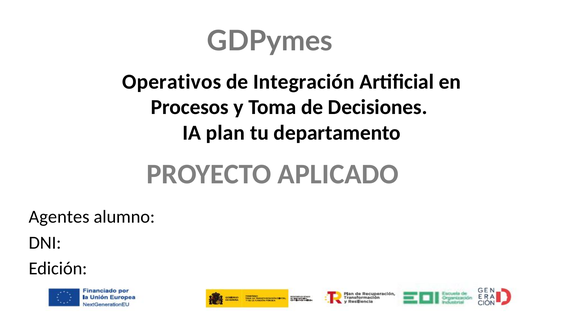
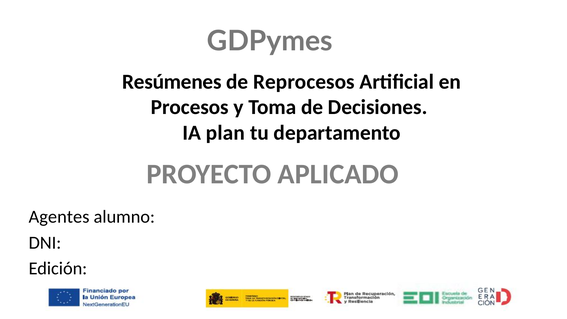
Operativos: Operativos -> Resúmenes
Integración: Integración -> Reprocesos
